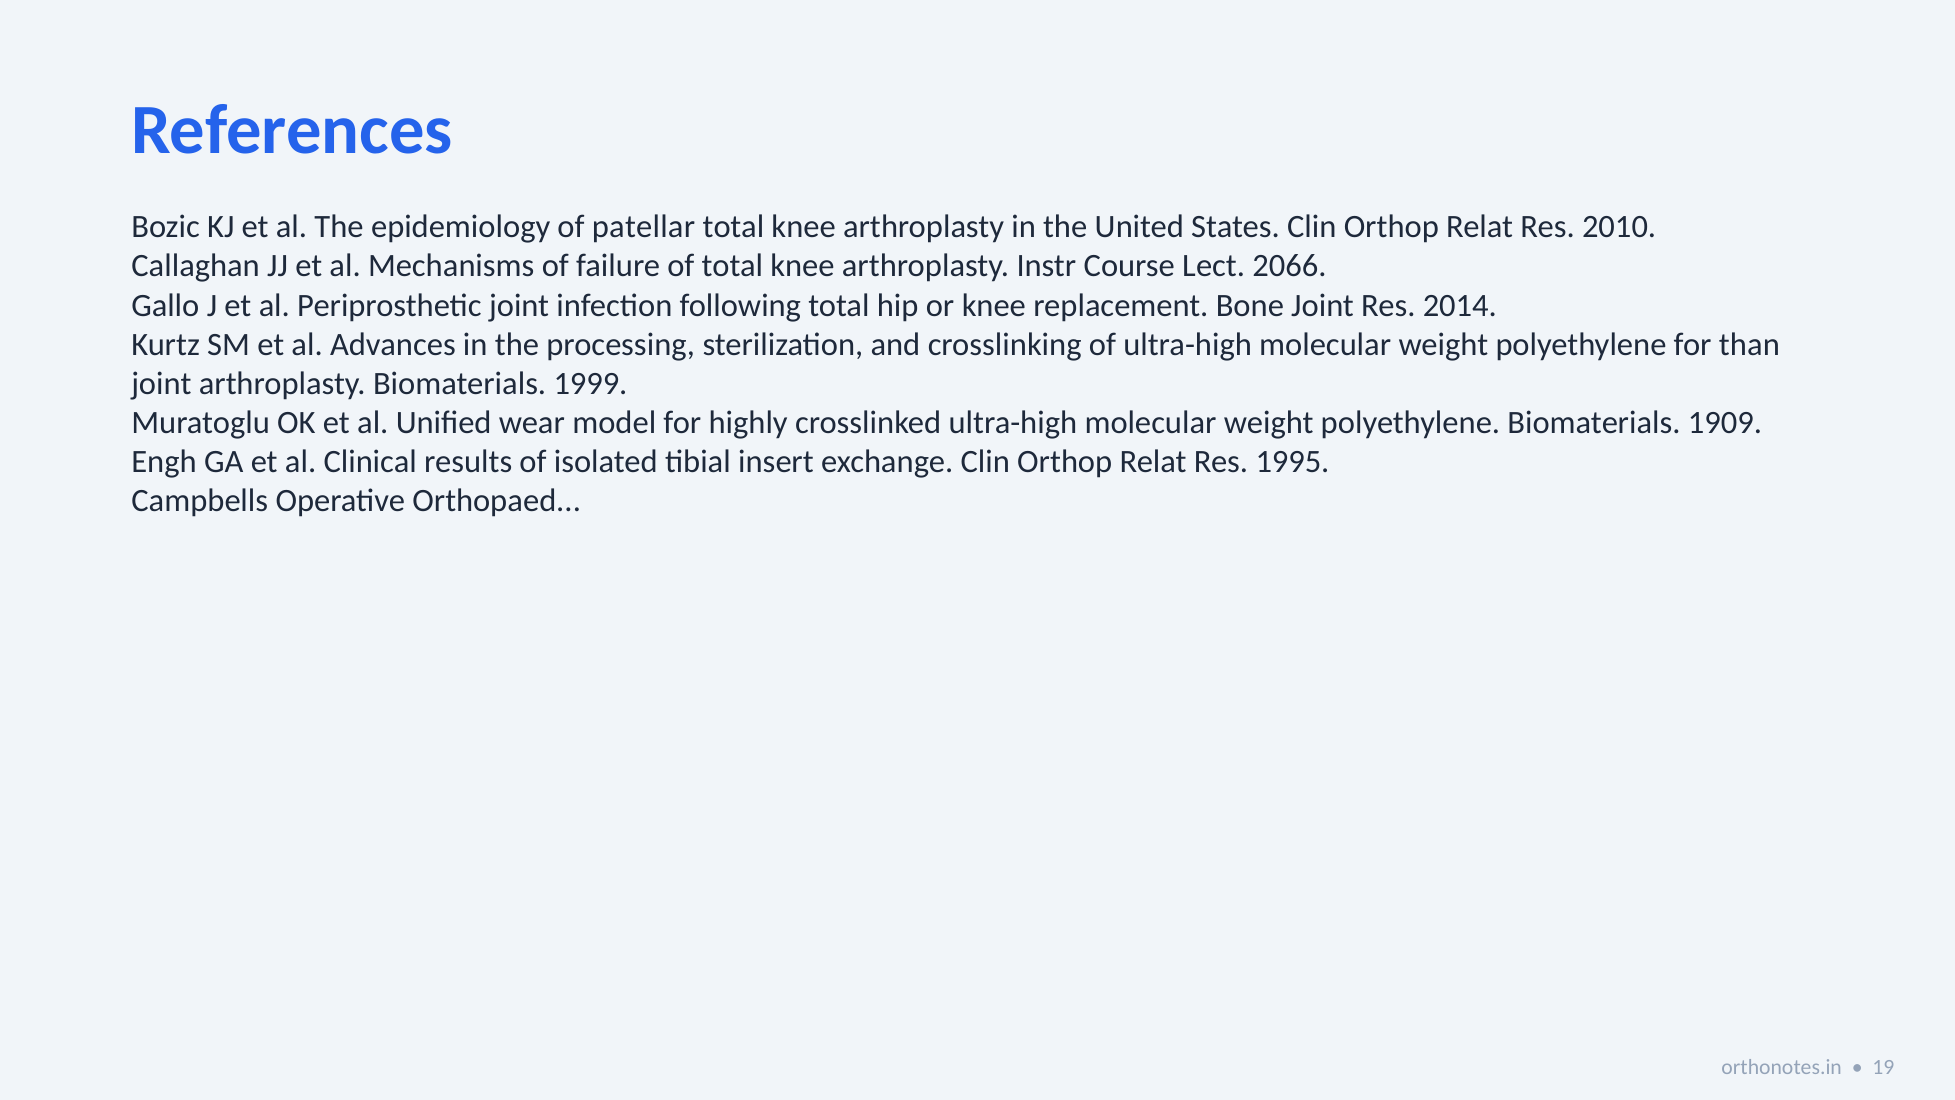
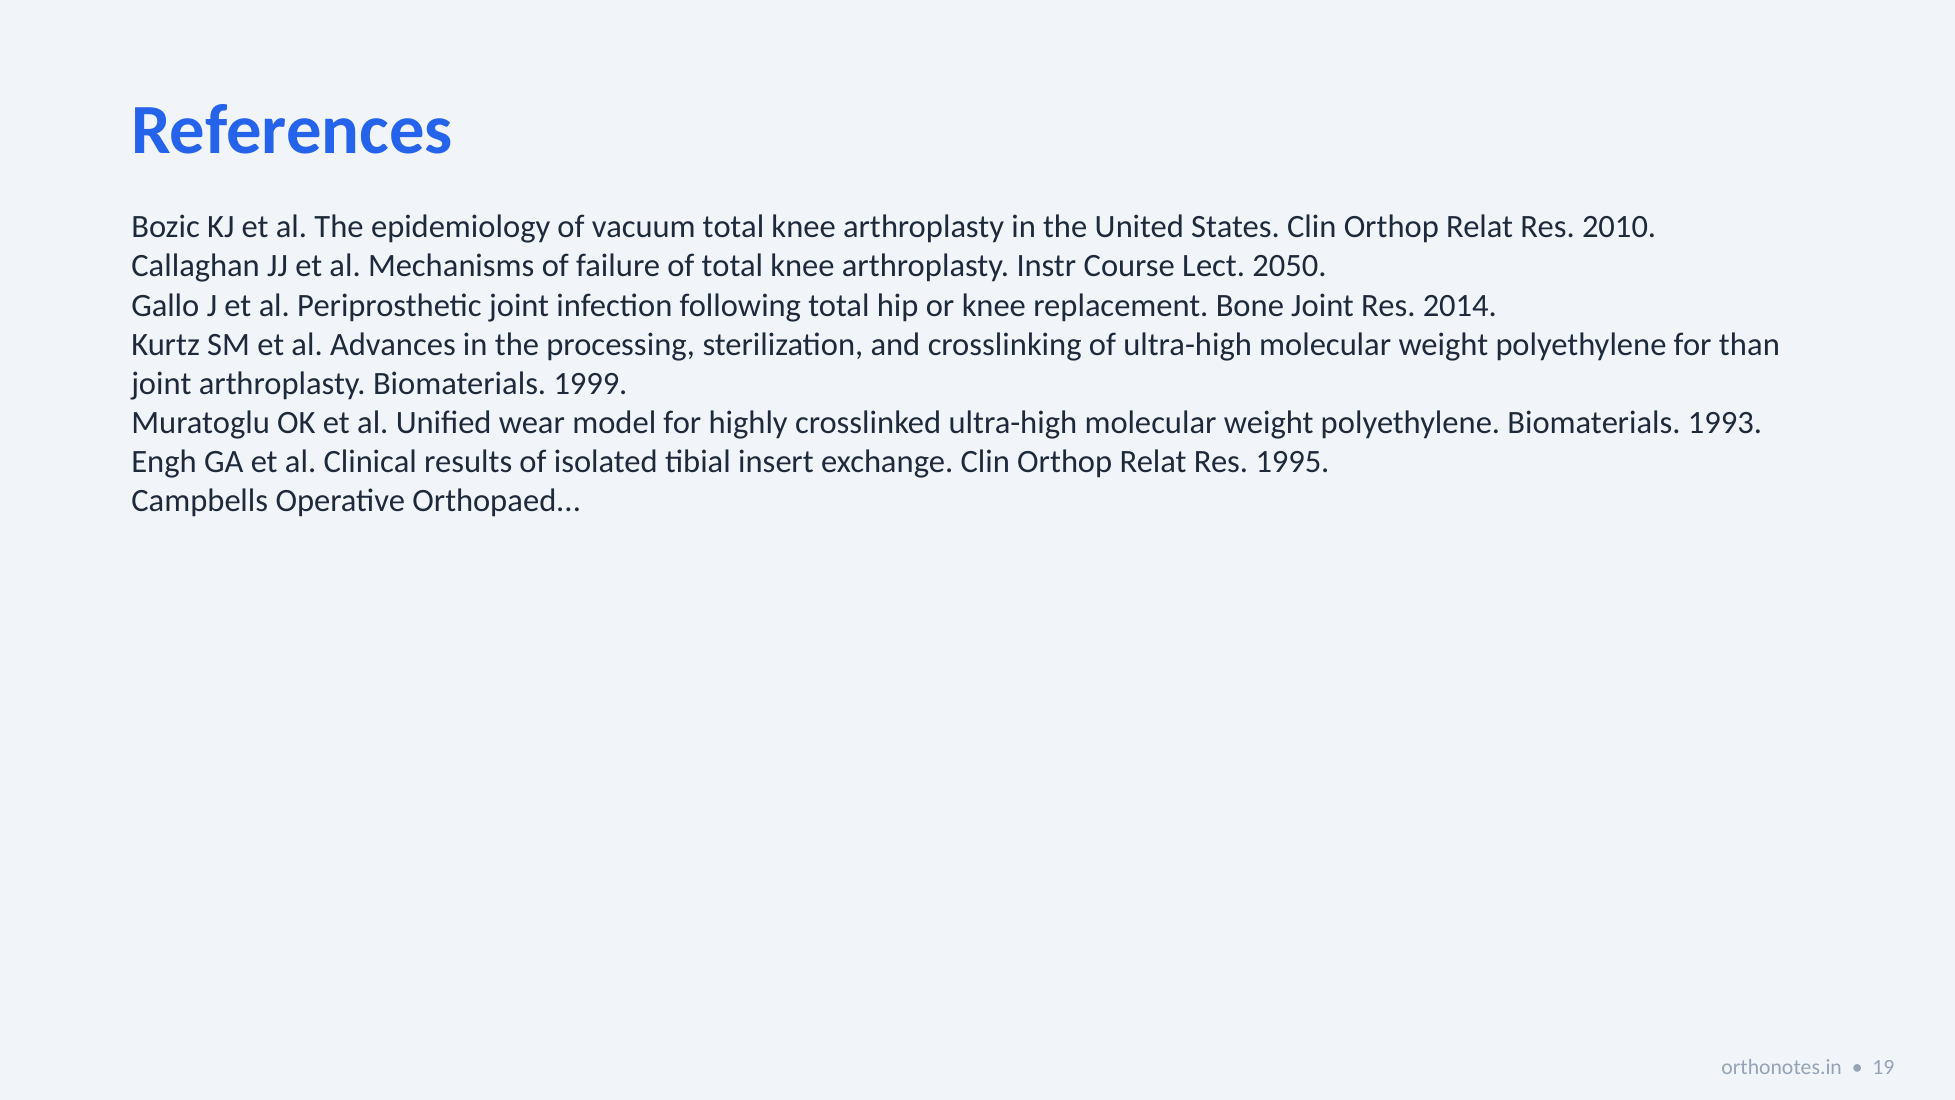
patellar: patellar -> vacuum
2066: 2066 -> 2050
1909: 1909 -> 1993
